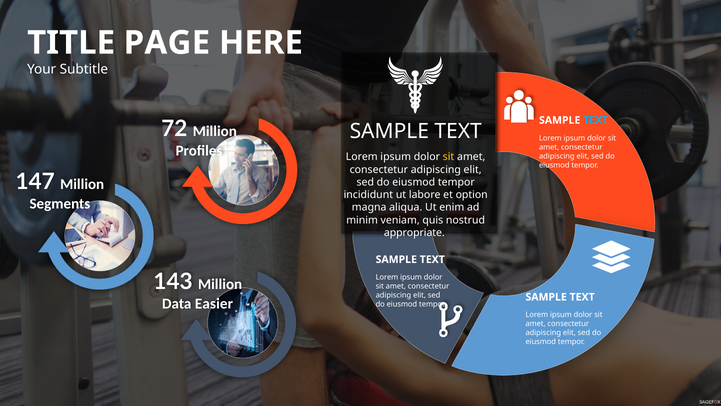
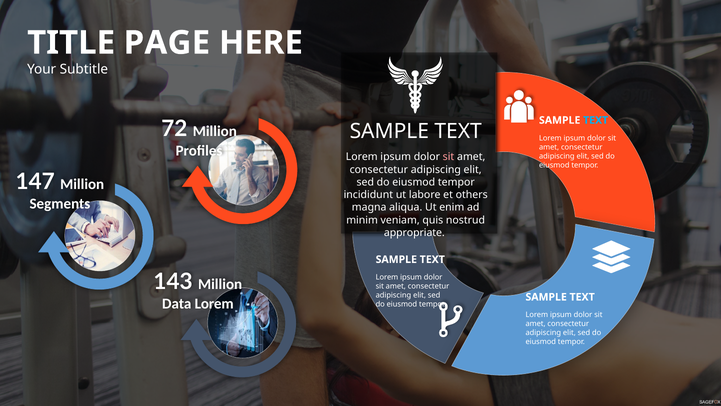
sit at (449, 157) colour: yellow -> pink
option: option -> others
Data Easier: Easier -> Lorem
